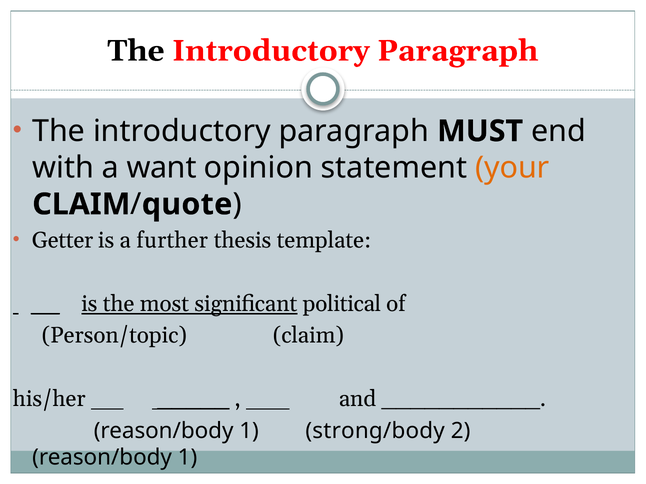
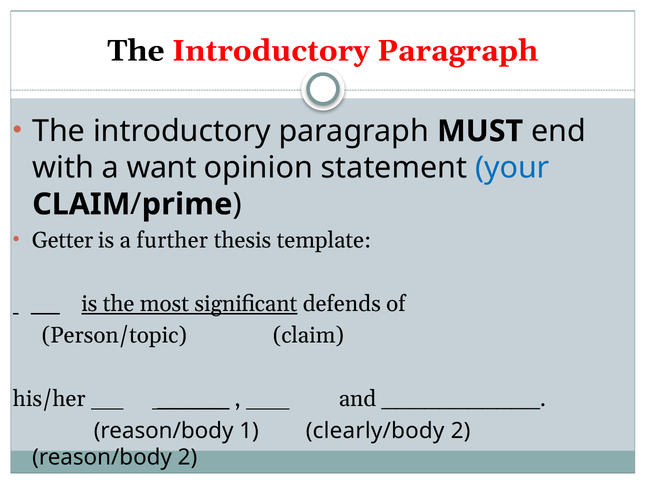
your colour: orange -> blue
quote: quote -> prime
political: political -> defends
strong/body: strong/body -> clearly/body
1 at (187, 458): 1 -> 2
